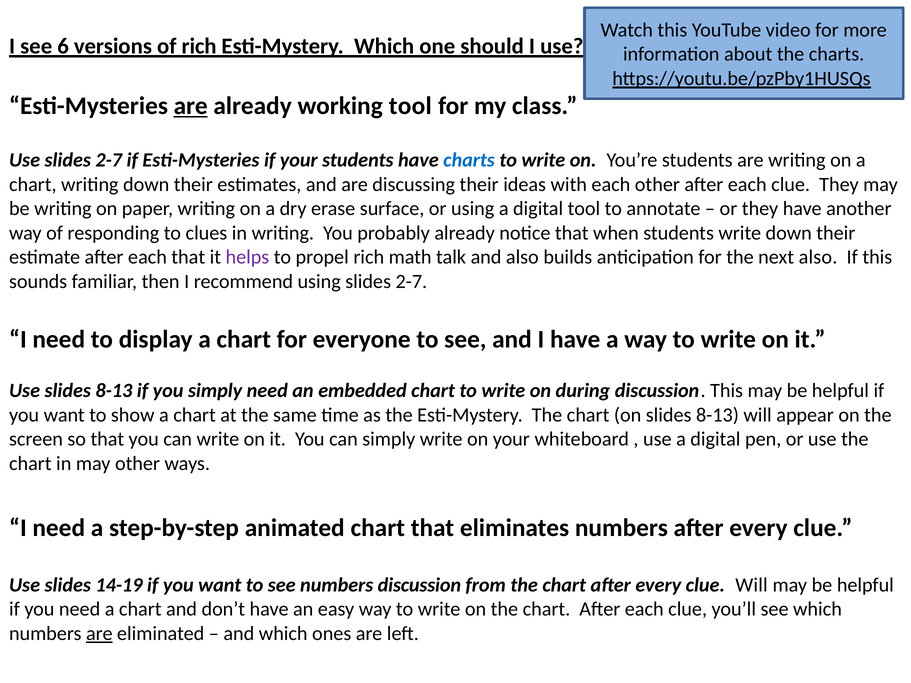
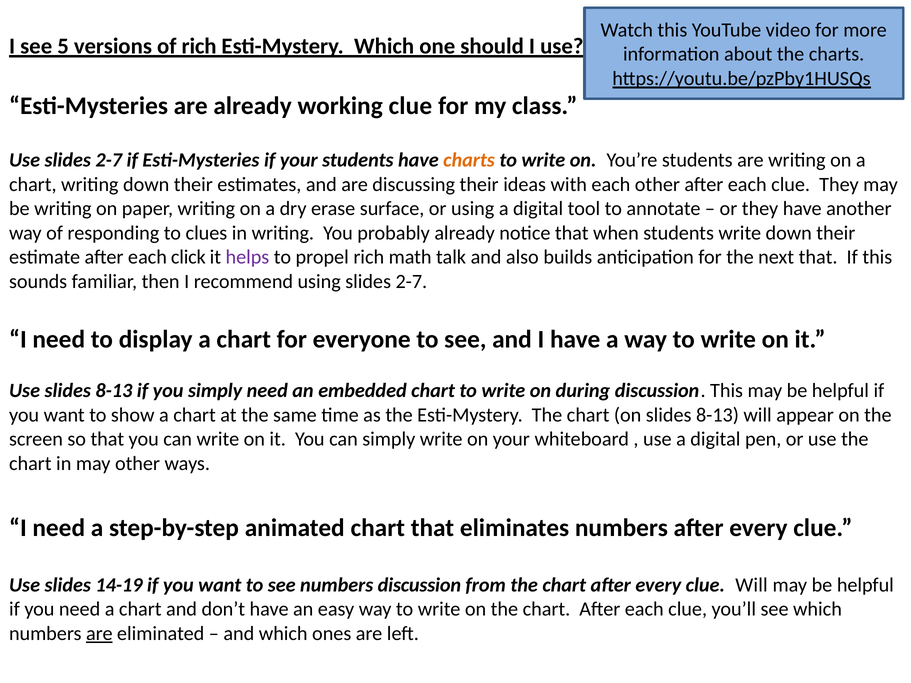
6: 6 -> 5
are at (191, 106) underline: present -> none
working tool: tool -> clue
charts at (469, 160) colour: blue -> orange
each that: that -> click
next also: also -> that
